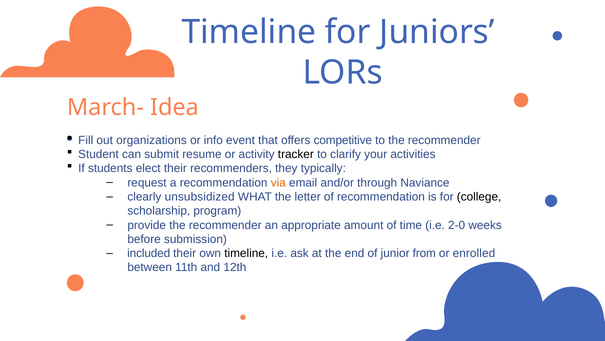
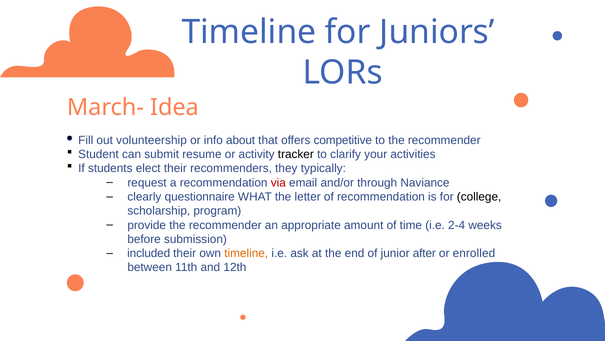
organizations: organizations -> volunteership
event: event -> about
via colour: orange -> red
unsubsidized: unsubsidized -> questionnaire
2-0: 2-0 -> 2-4
timeline at (246, 253) colour: black -> orange
from: from -> after
